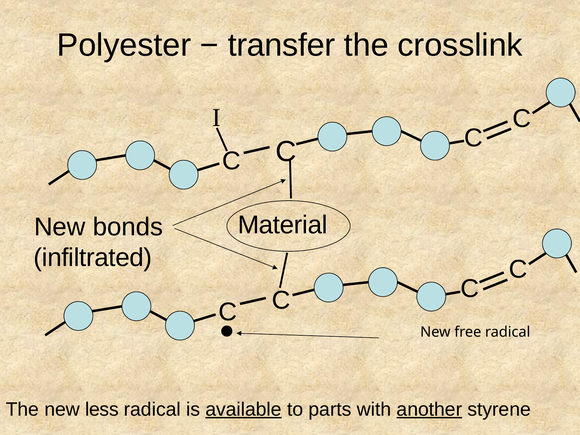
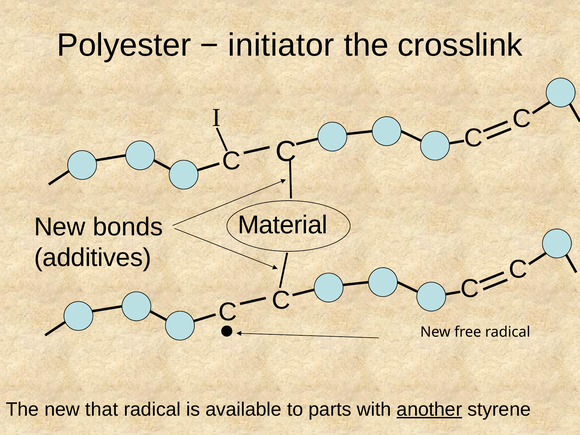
transfer: transfer -> initiator
infiltrated: infiltrated -> additives
less: less -> that
available underline: present -> none
